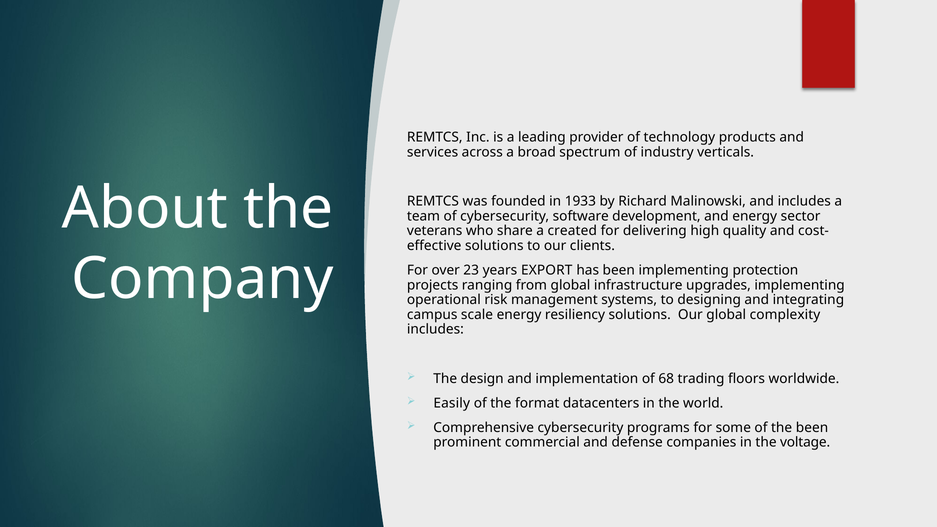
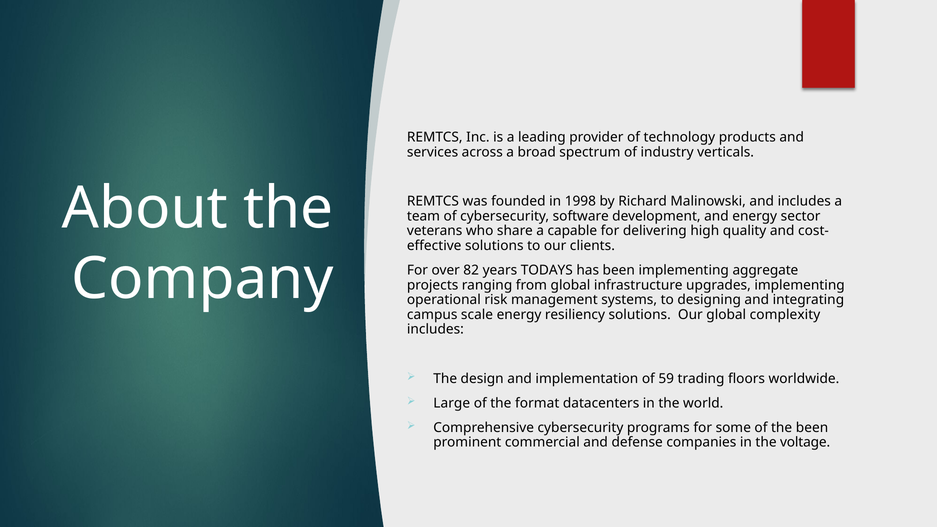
1933: 1933 -> 1998
created: created -> capable
23: 23 -> 82
EXPORT: EXPORT -> TODAYS
protection: protection -> aggregate
68: 68 -> 59
Easily: Easily -> Large
